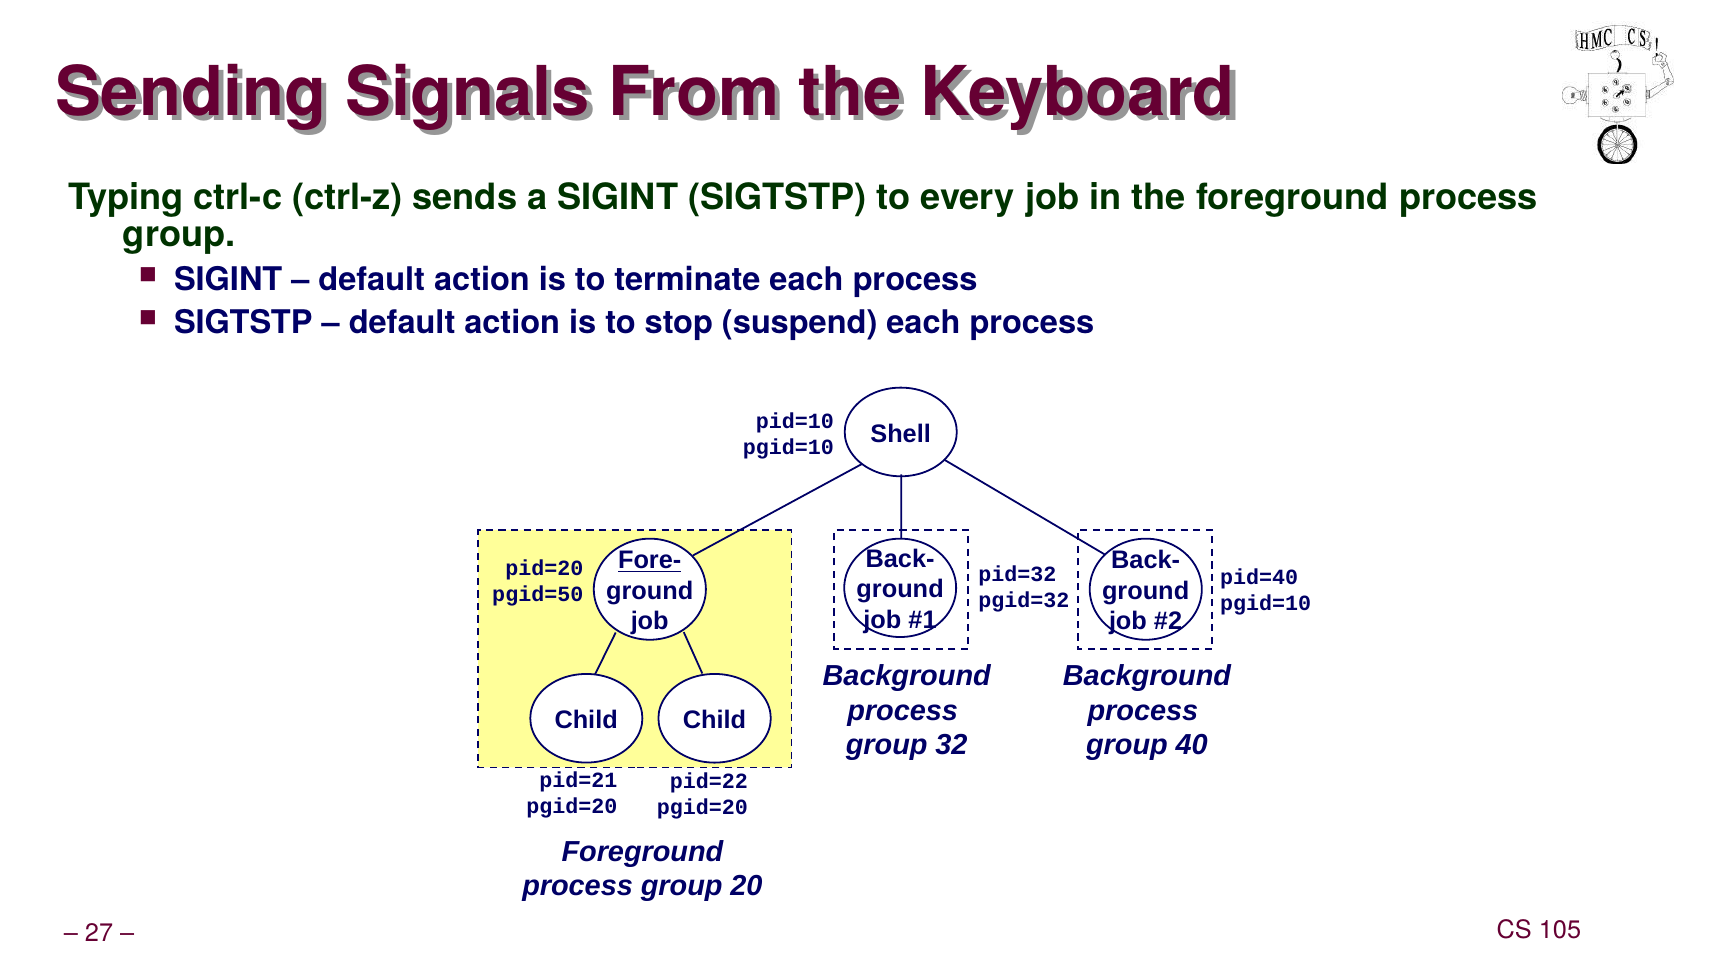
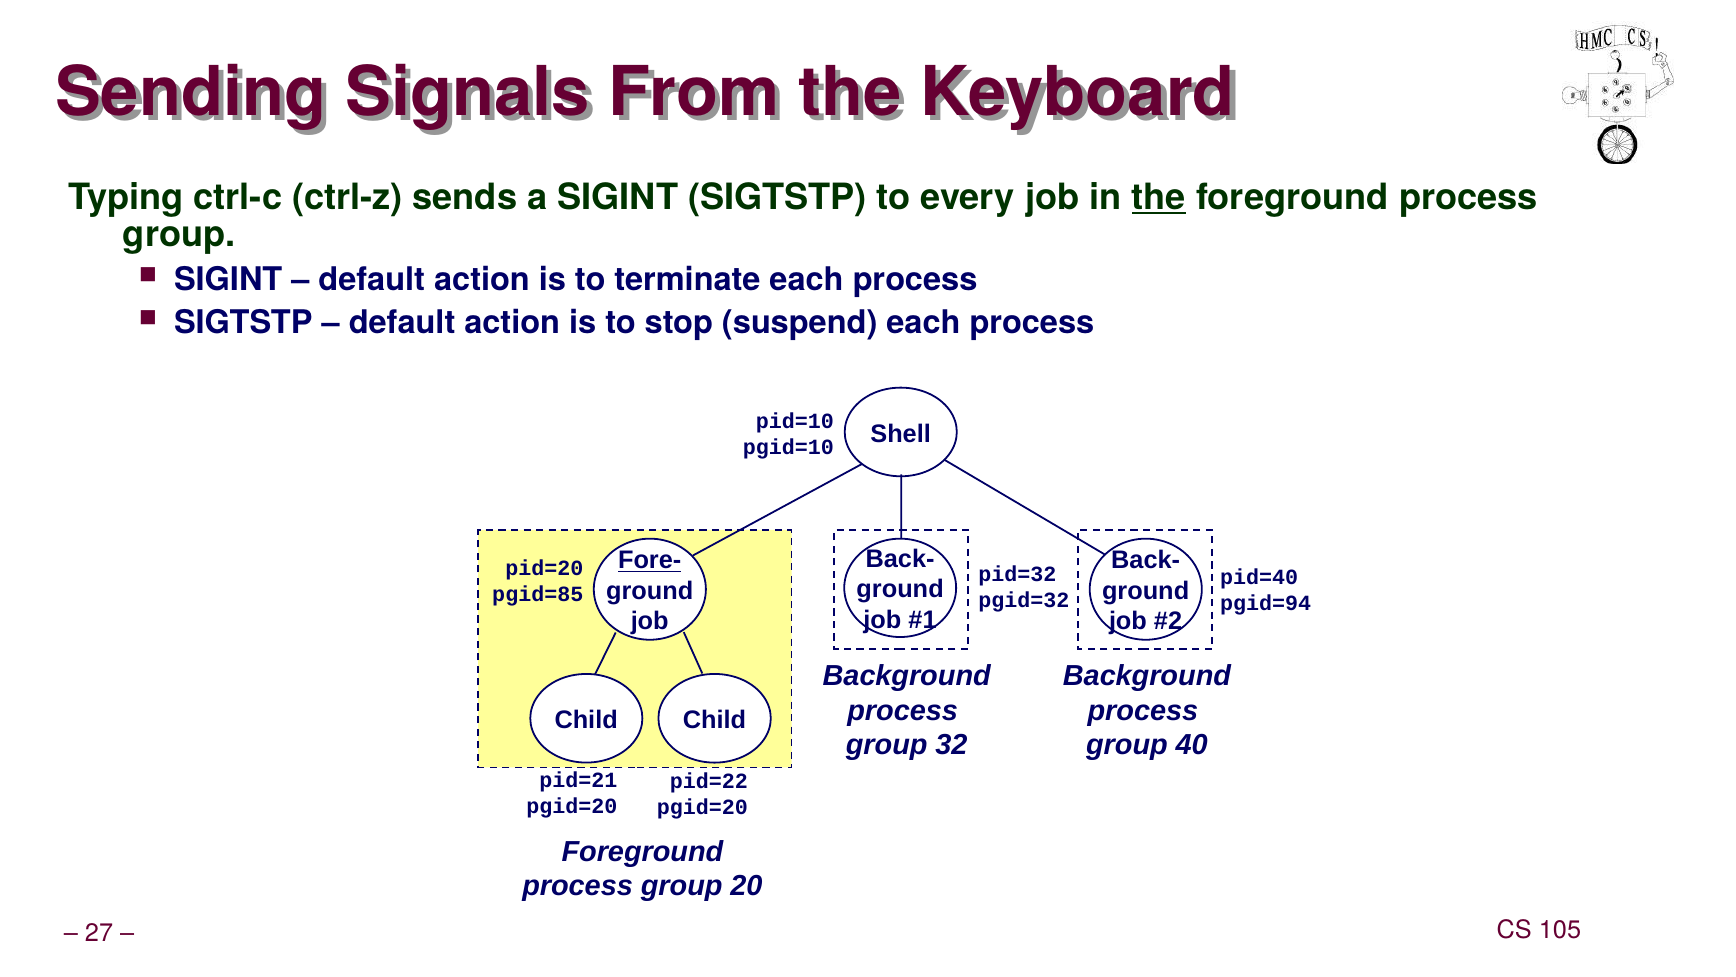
the at (1159, 198) underline: none -> present
pgid=50: pgid=50 -> pgid=85
pgid=10 at (1266, 603): pgid=10 -> pgid=94
